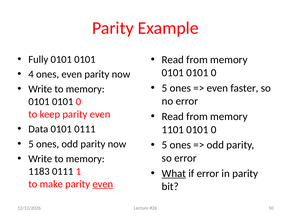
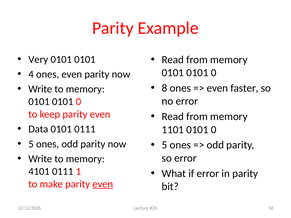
Fully: Fully -> Very
5 at (165, 88): 5 -> 8
1183: 1183 -> 4101
What underline: present -> none
